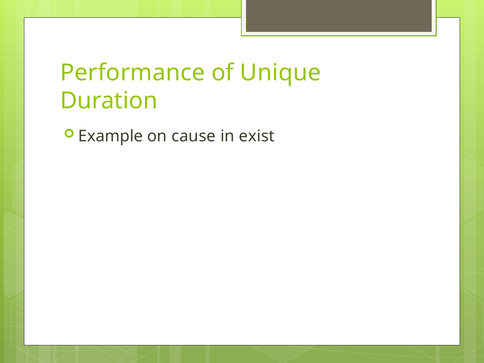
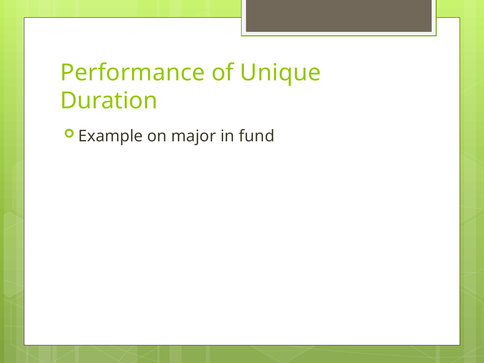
cause: cause -> major
exist: exist -> fund
